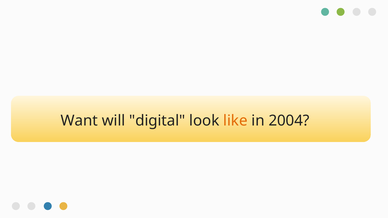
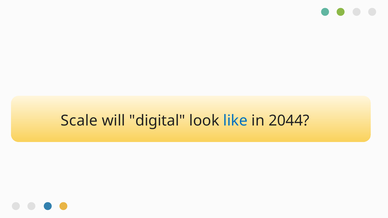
Want: Want -> Scale
like colour: orange -> blue
2004: 2004 -> 2044
